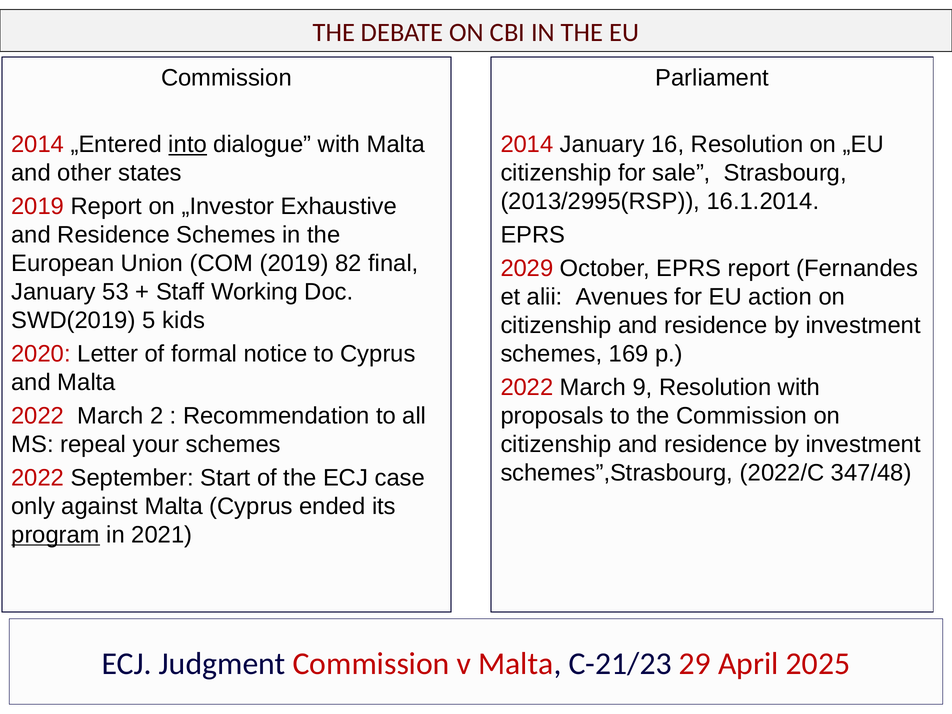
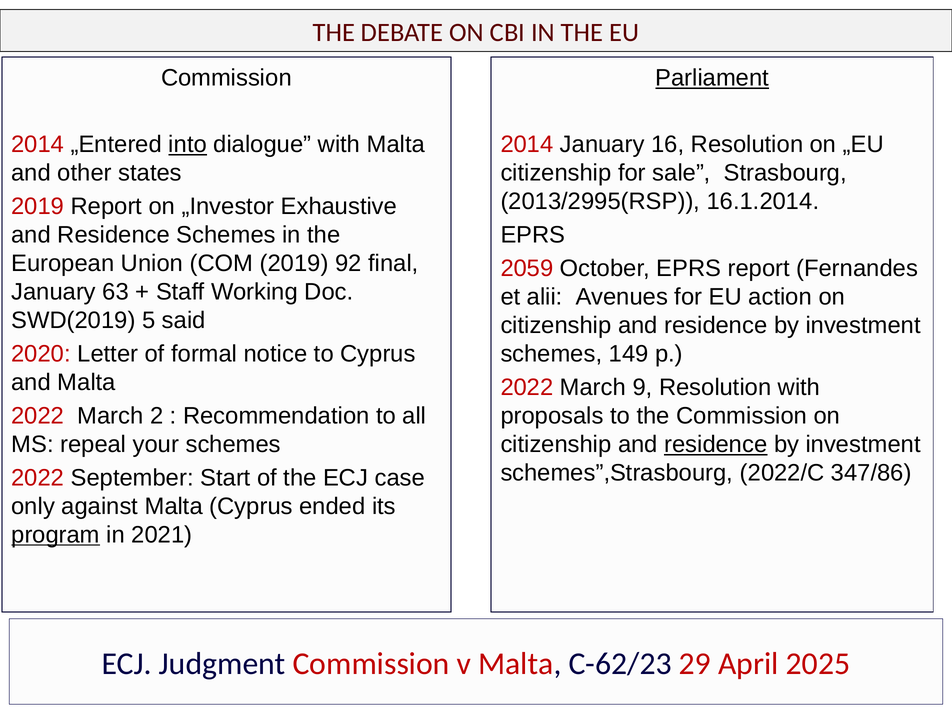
Parliament underline: none -> present
82: 82 -> 92
2029: 2029 -> 2059
53: 53 -> 63
kids: kids -> said
169: 169 -> 149
residence at (716, 444) underline: none -> present
347/48: 347/48 -> 347/86
C-21/23: C-21/23 -> C-62/23
